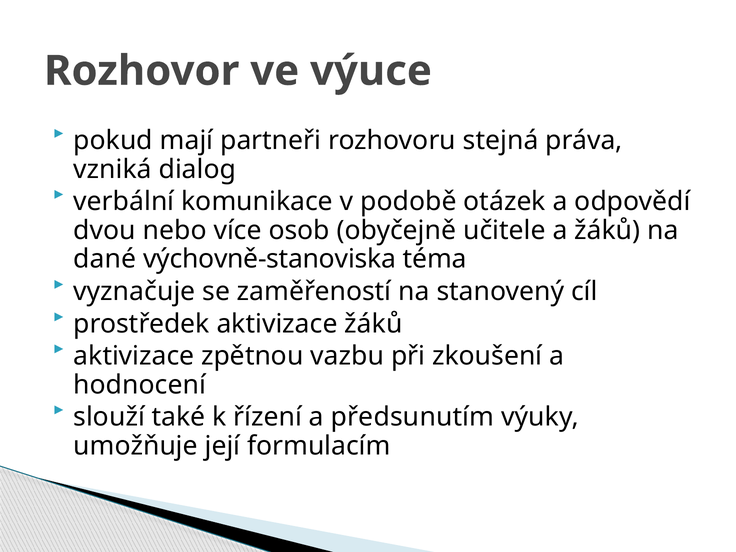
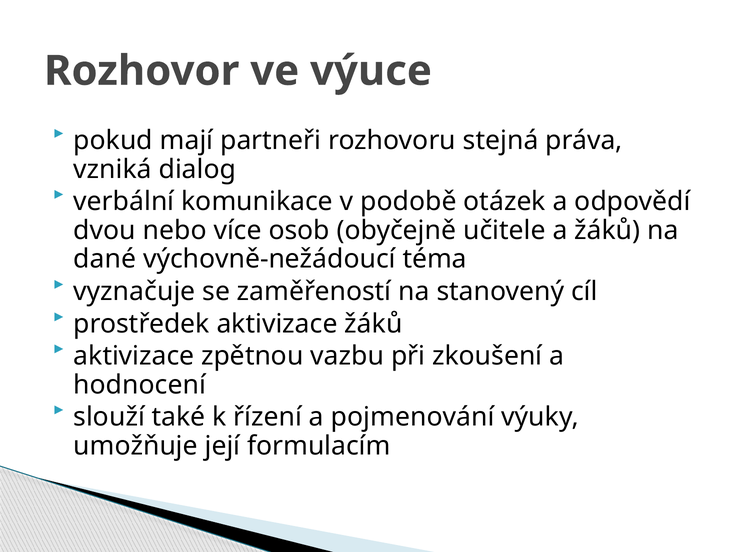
výchovně-stanoviska: výchovně-stanoviska -> výchovně-nežádoucí
předsunutím: předsunutím -> pojmenování
